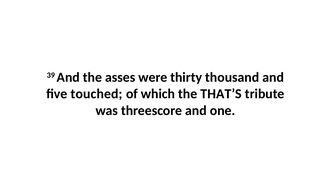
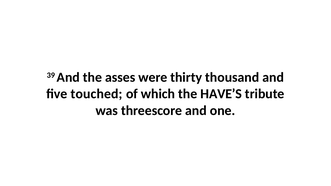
THAT’S: THAT’S -> HAVE’S
